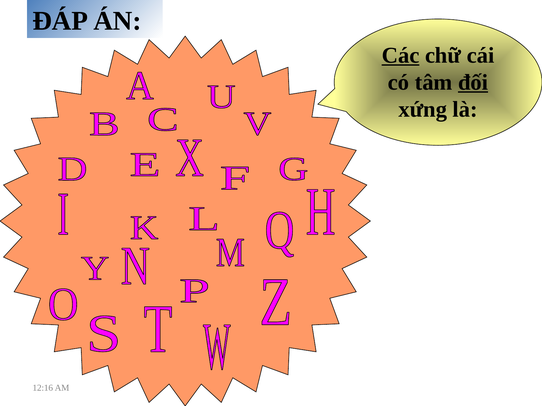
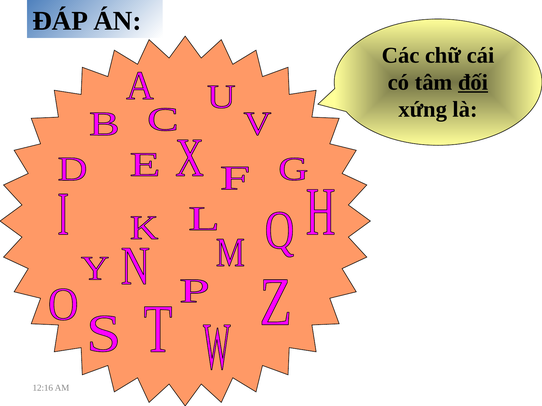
Các underline: present -> none
